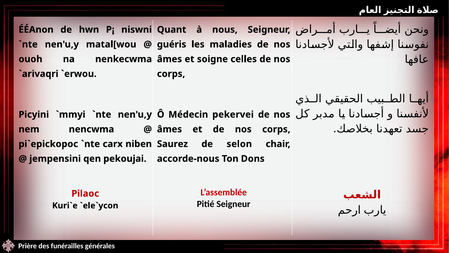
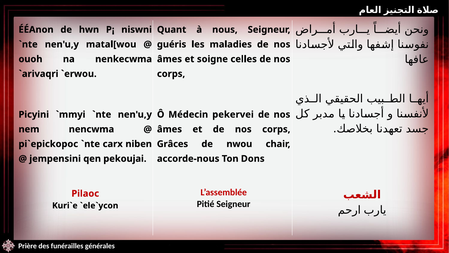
Saurez: Saurez -> Grâces
selon: selon -> nwou
